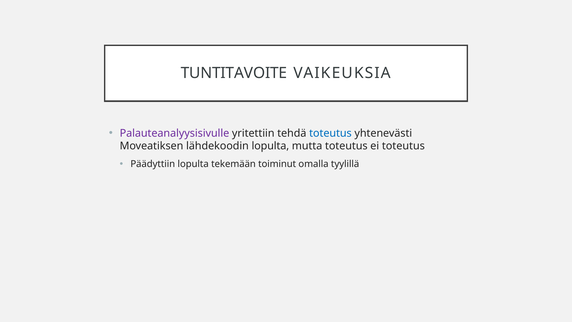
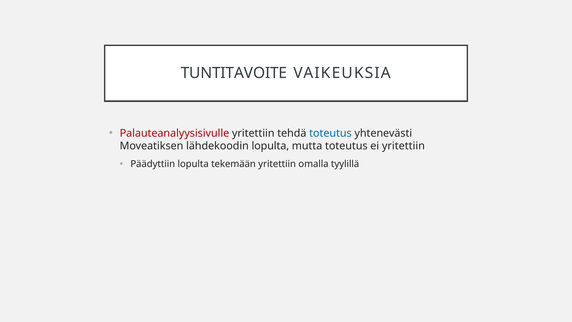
Palauteanalyysisivulle colour: purple -> red
ei toteutus: toteutus -> yritettiin
tekemään toiminut: toiminut -> yritettiin
